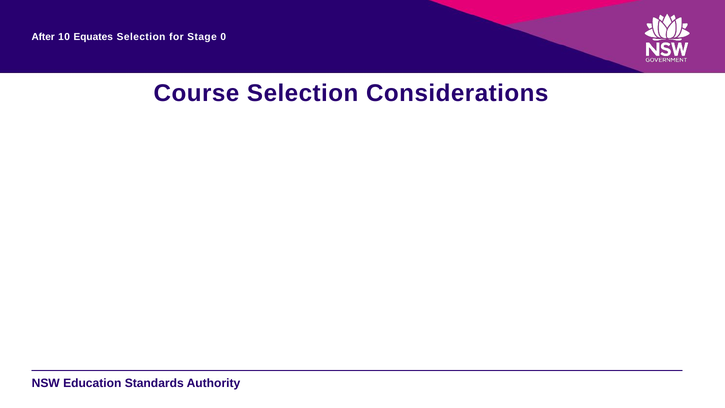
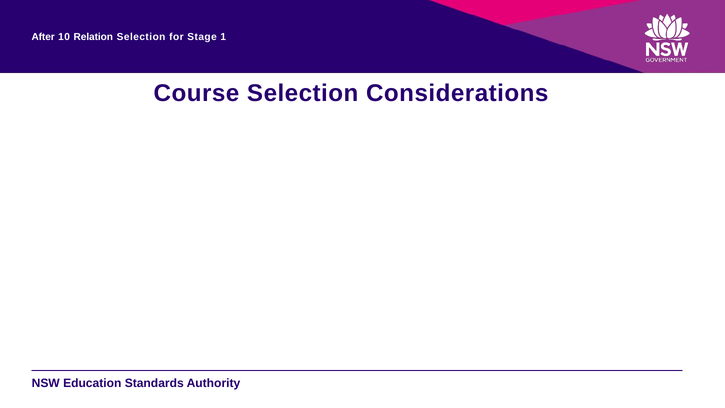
Equates: Equates -> Relation
0: 0 -> 1
